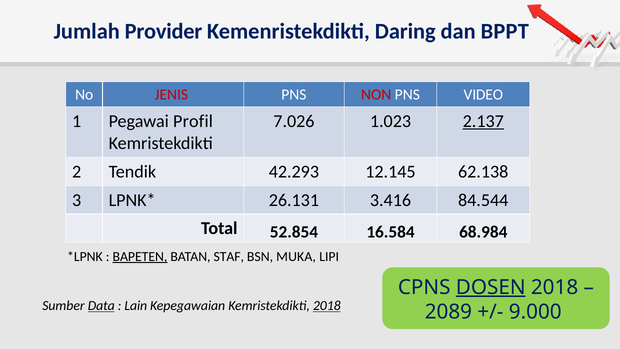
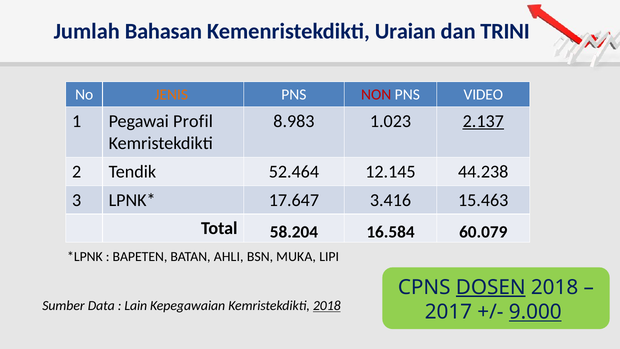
Provider: Provider -> Bahasan
Daring: Daring -> Uraian
BPPT: BPPT -> TRINI
JENIS colour: red -> orange
7.026: 7.026 -> 8.983
42.293: 42.293 -> 52.464
62.138: 62.138 -> 44.238
26.131: 26.131 -> 17.647
84.544: 84.544 -> 15.463
52.854: 52.854 -> 58.204
68.984: 68.984 -> 60.079
BAPETEN underline: present -> none
STAF: STAF -> AHLI
Data underline: present -> none
2089: 2089 -> 2017
9.000 underline: none -> present
